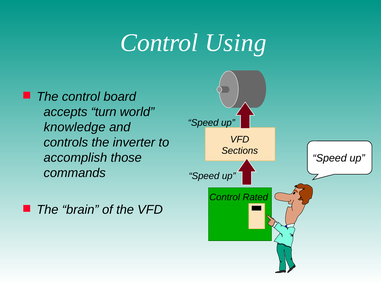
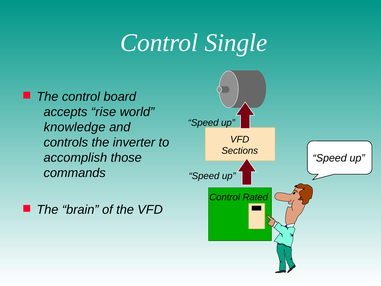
Using: Using -> Single
turn: turn -> rise
